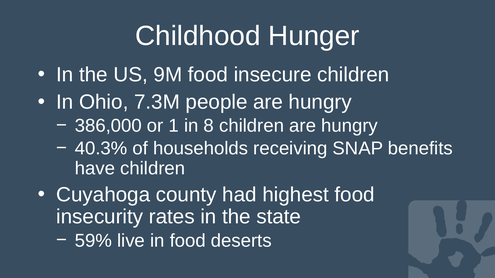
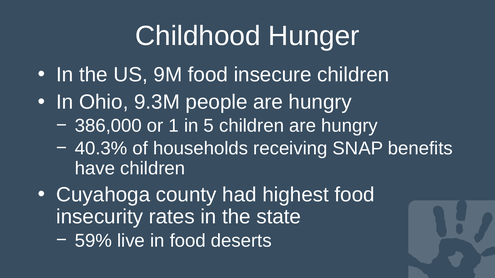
7.3M: 7.3M -> 9.3M
8: 8 -> 5
